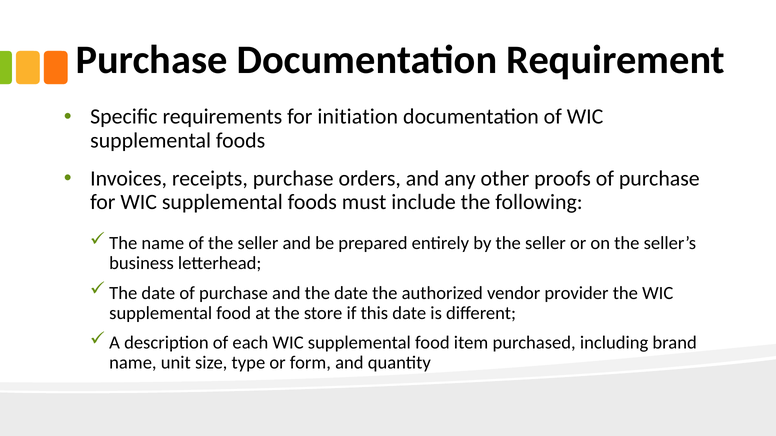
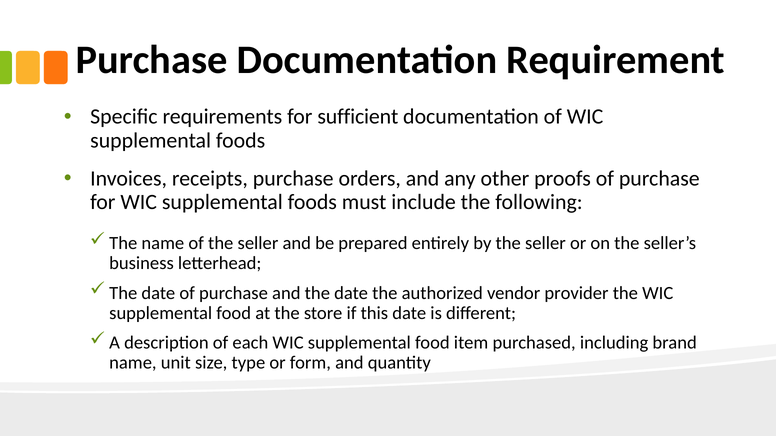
initiation: initiation -> sufficient
